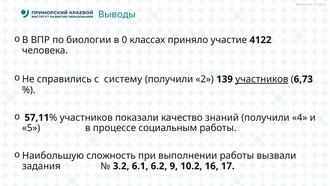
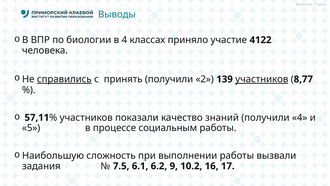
в 0: 0 -> 4
справились underline: none -> present
систему: систему -> принять
6,73: 6,73 -> 8,77
3.2: 3.2 -> 7.5
